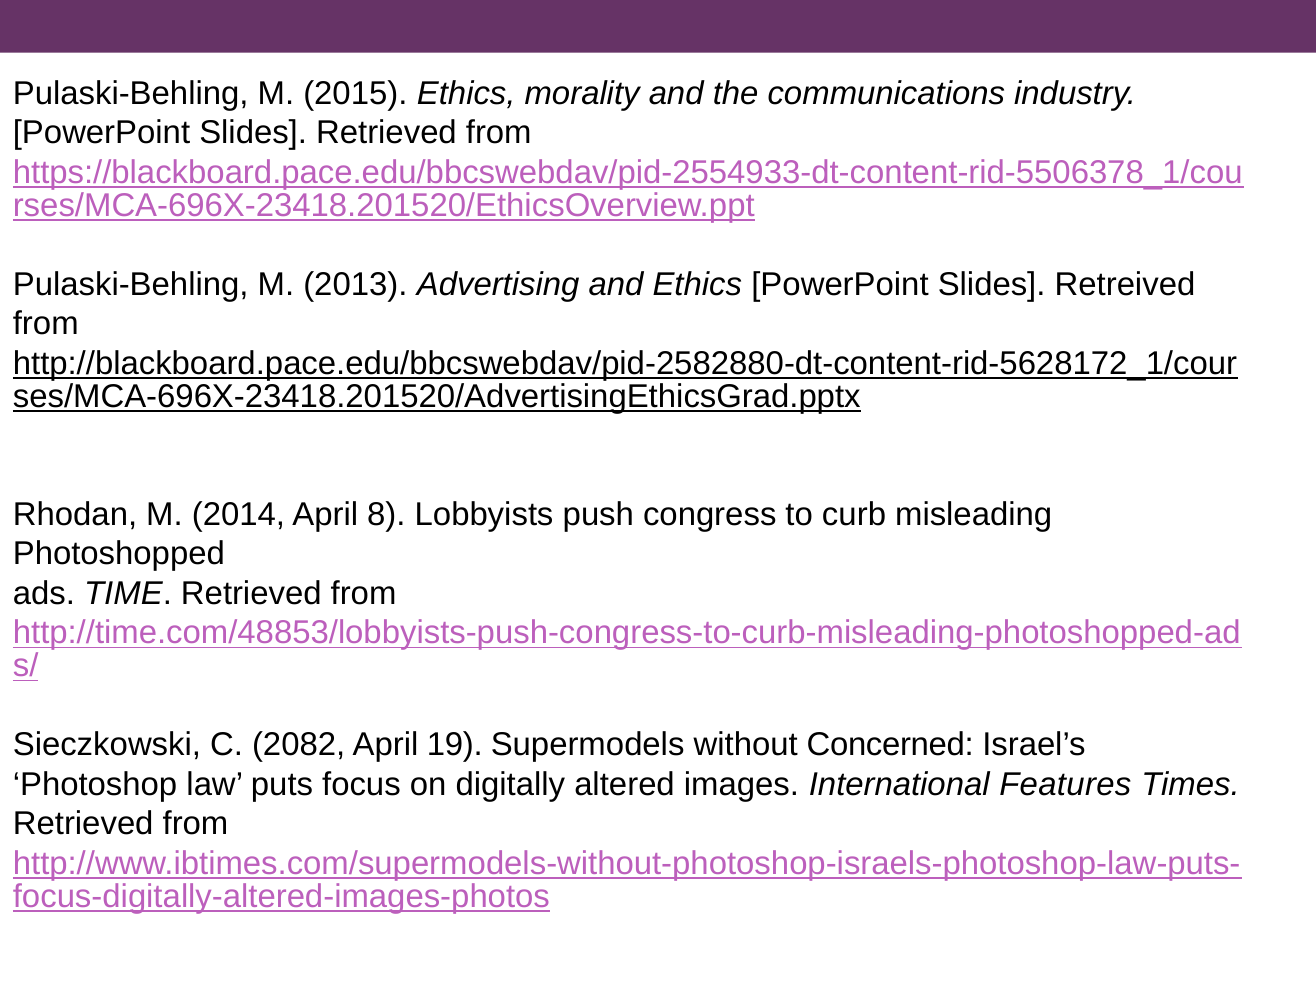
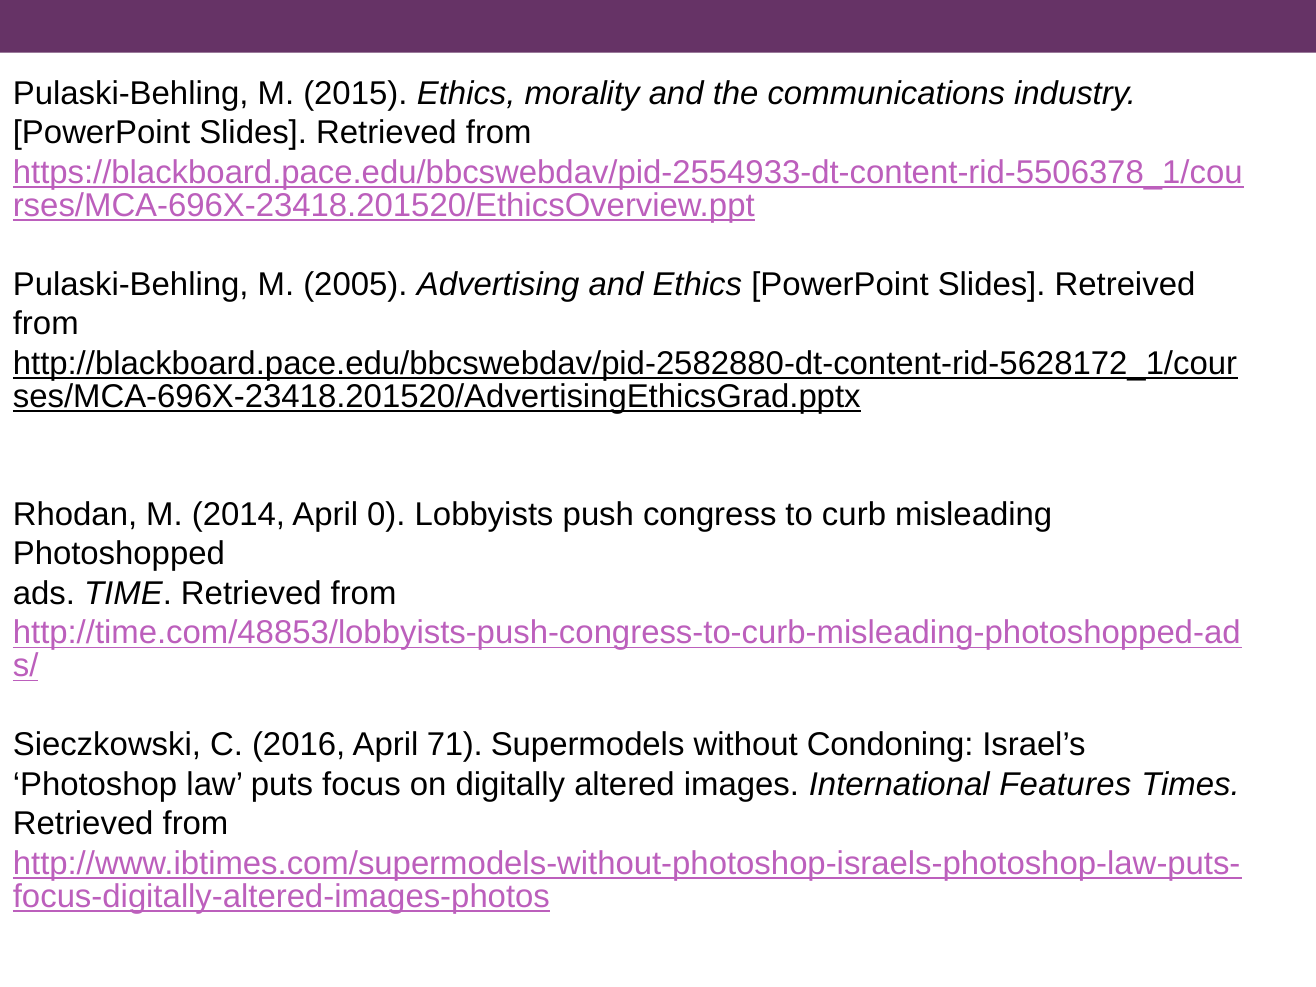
2013: 2013 -> 2005
8: 8 -> 0
2082: 2082 -> 2016
19: 19 -> 71
Concerned: Concerned -> Condoning
